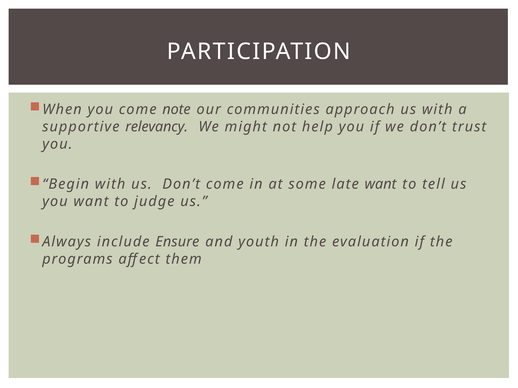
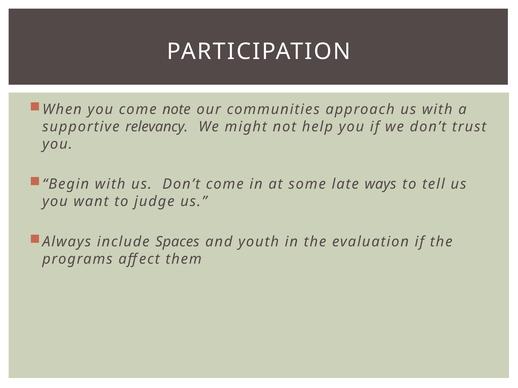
late want: want -> ways
Ensure: Ensure -> Spaces
